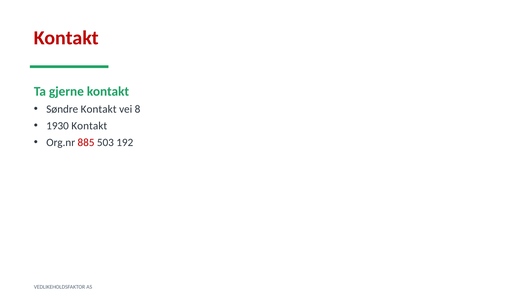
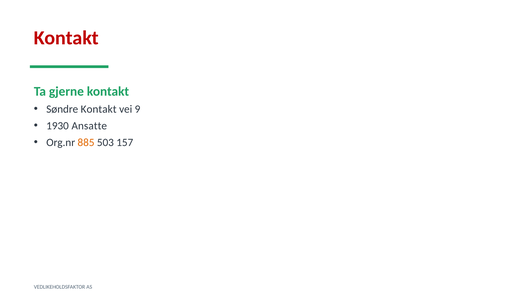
8: 8 -> 9
1930 Kontakt: Kontakt -> Ansatte
885 colour: red -> orange
192: 192 -> 157
